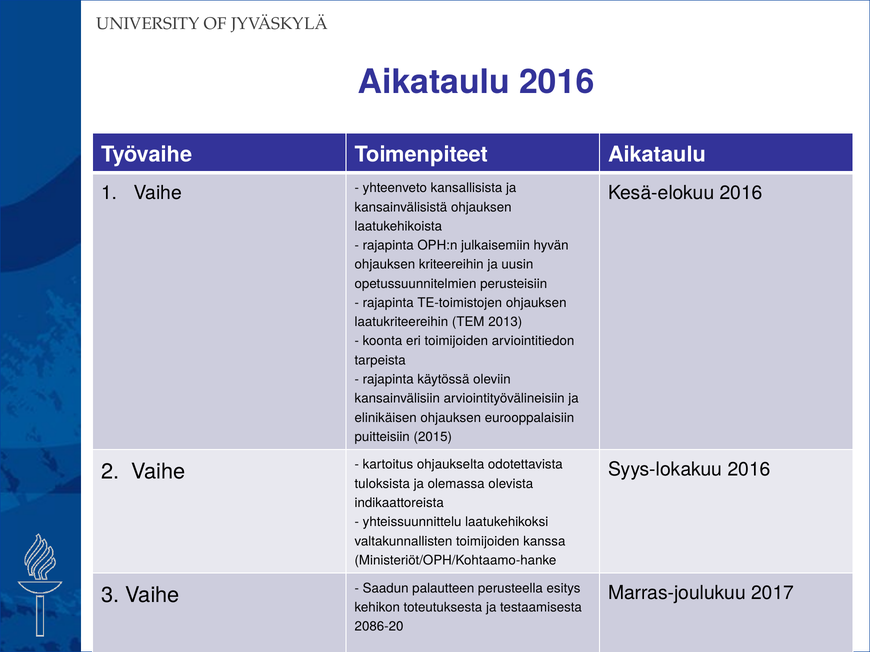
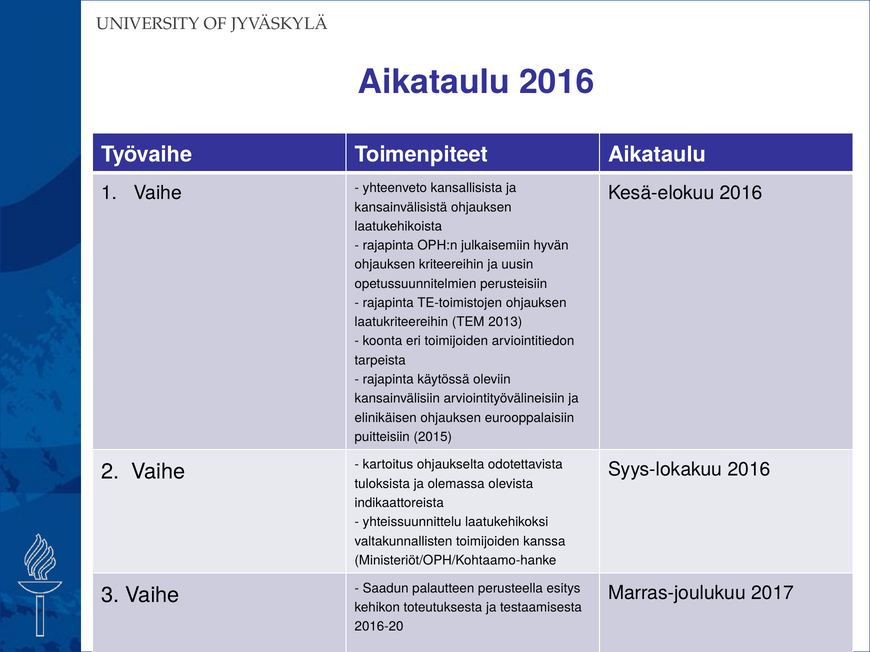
2086-20: 2086-20 -> 2016-20
